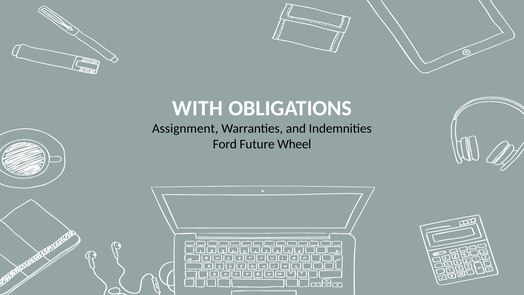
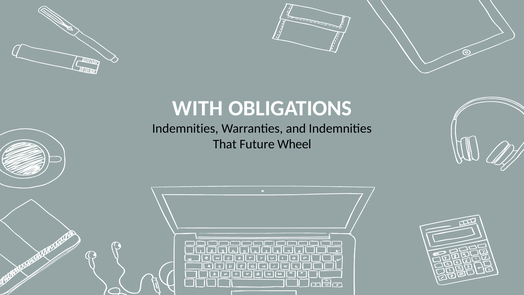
Assignment at (185, 128): Assignment -> Indemnities
Ford: Ford -> That
